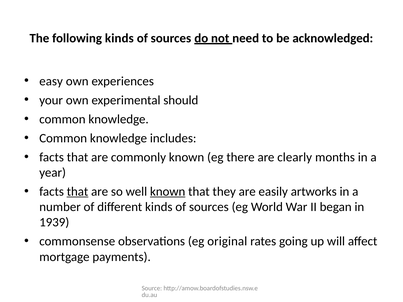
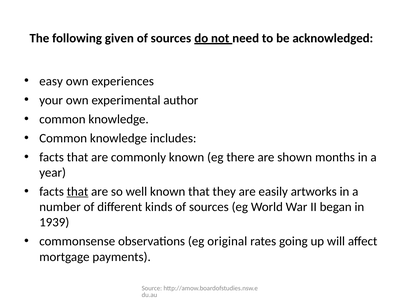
following kinds: kinds -> given
should: should -> author
clearly: clearly -> shown
known at (168, 192) underline: present -> none
